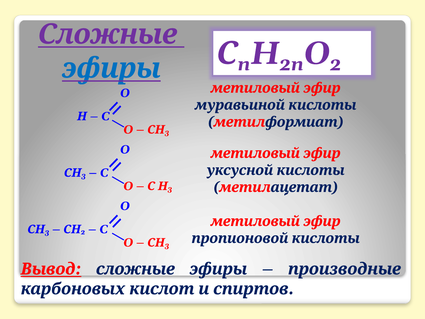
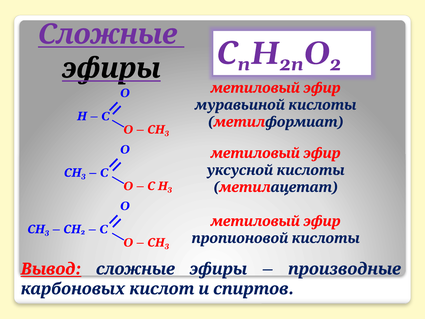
эфиры at (111, 68) colour: blue -> black
